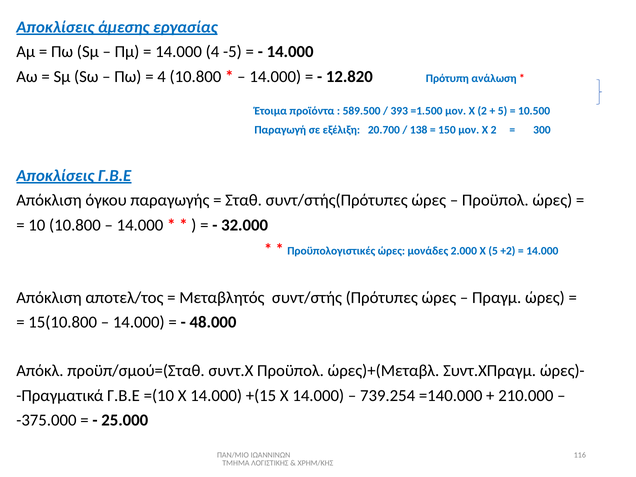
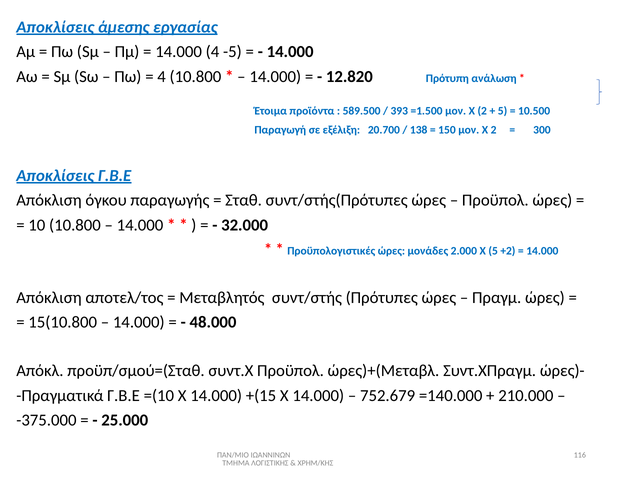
739.254: 739.254 -> 752.679
